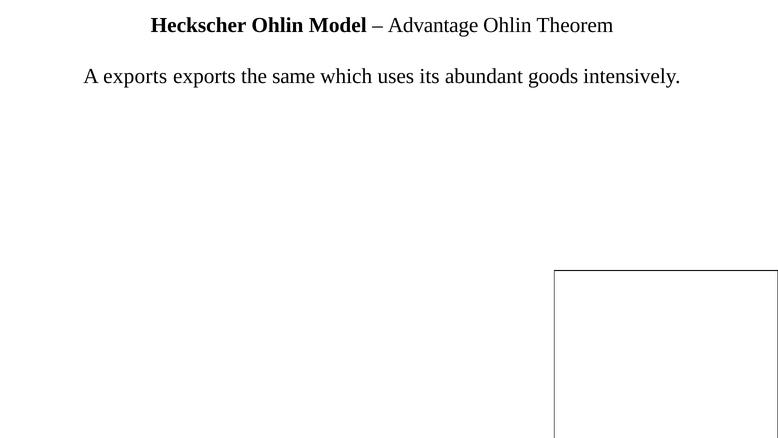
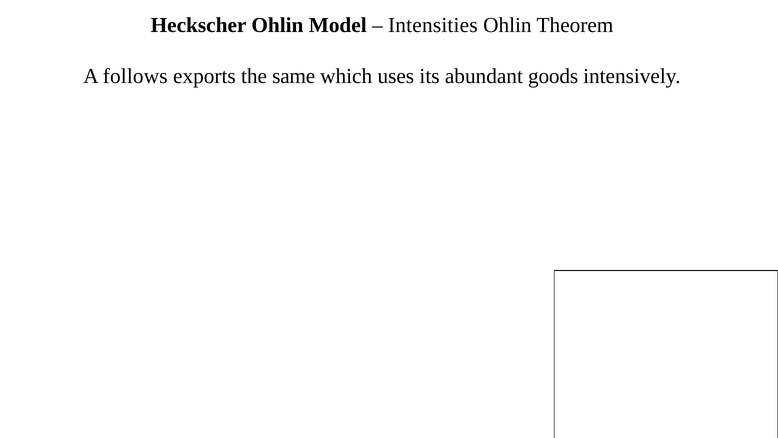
Advantage: Advantage -> Intensities
A exports: exports -> follows
